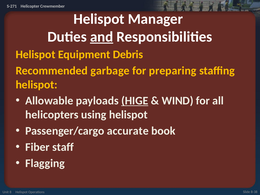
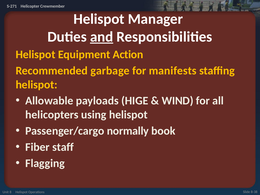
Debris: Debris -> Action
preparing: preparing -> manifests
HIGE underline: present -> none
accurate: accurate -> normally
